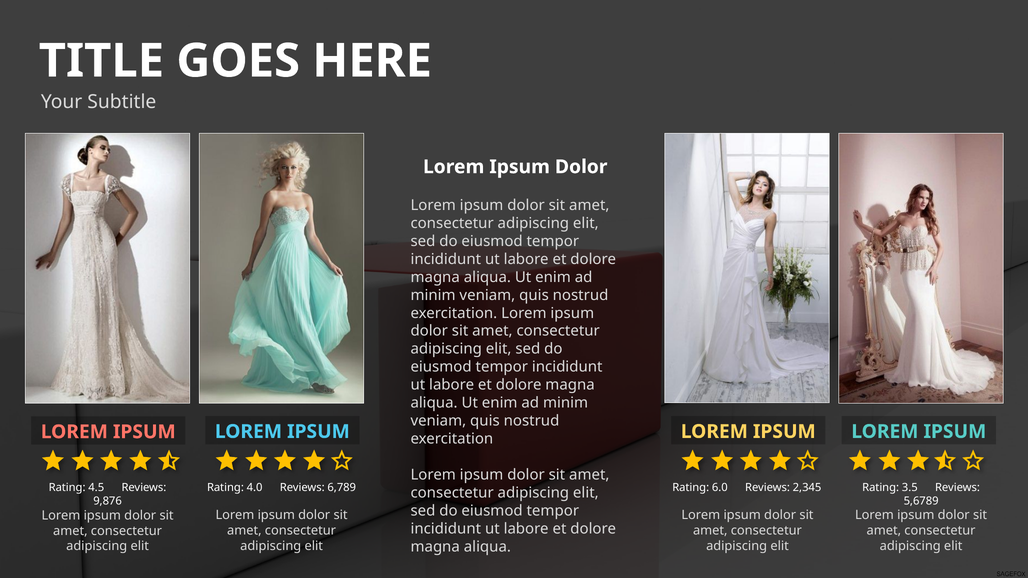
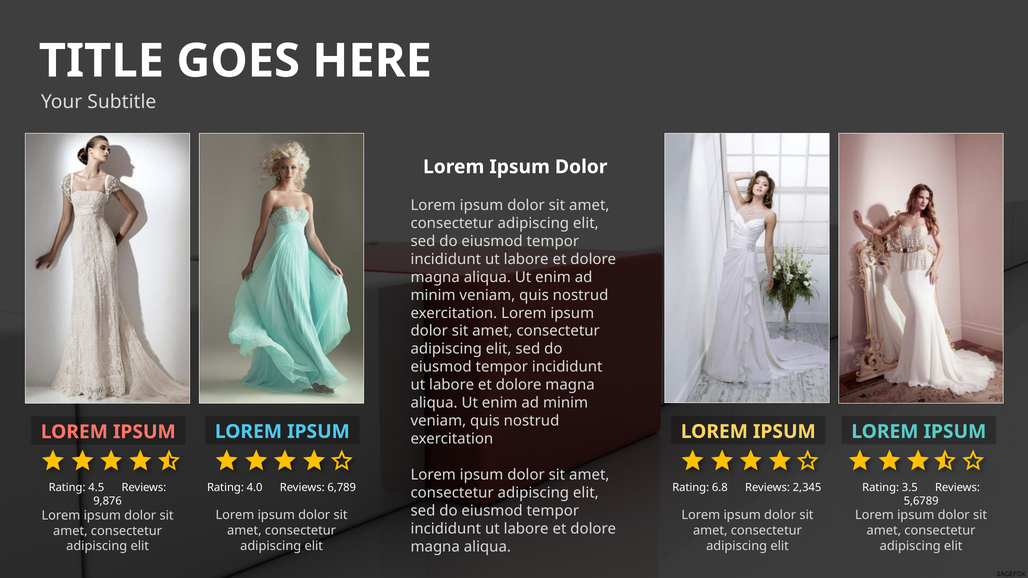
6.0: 6.0 -> 6.8
